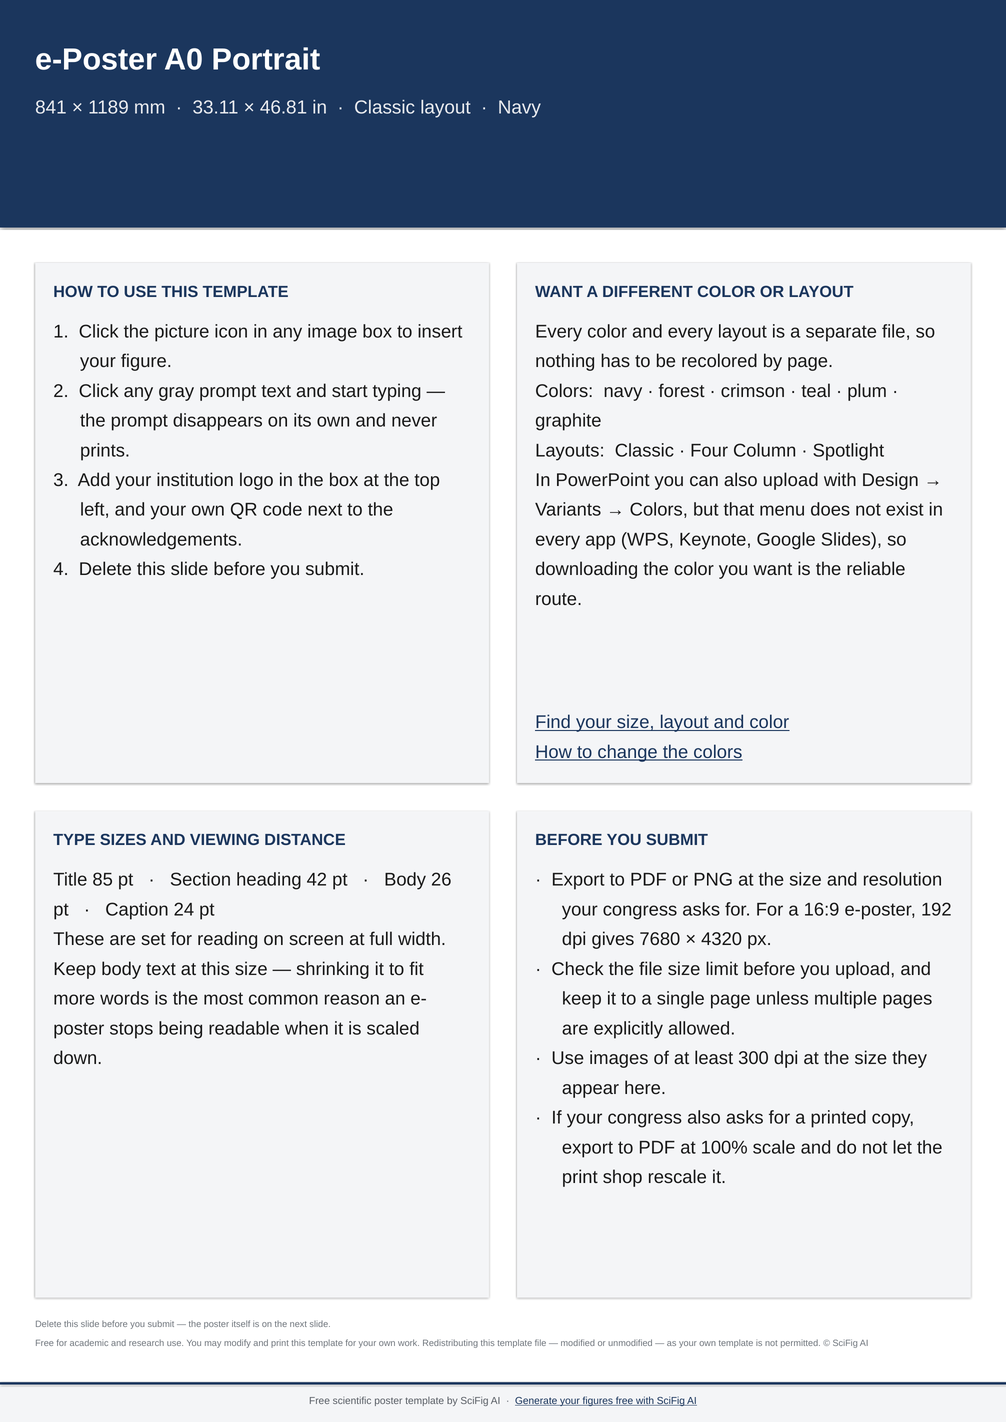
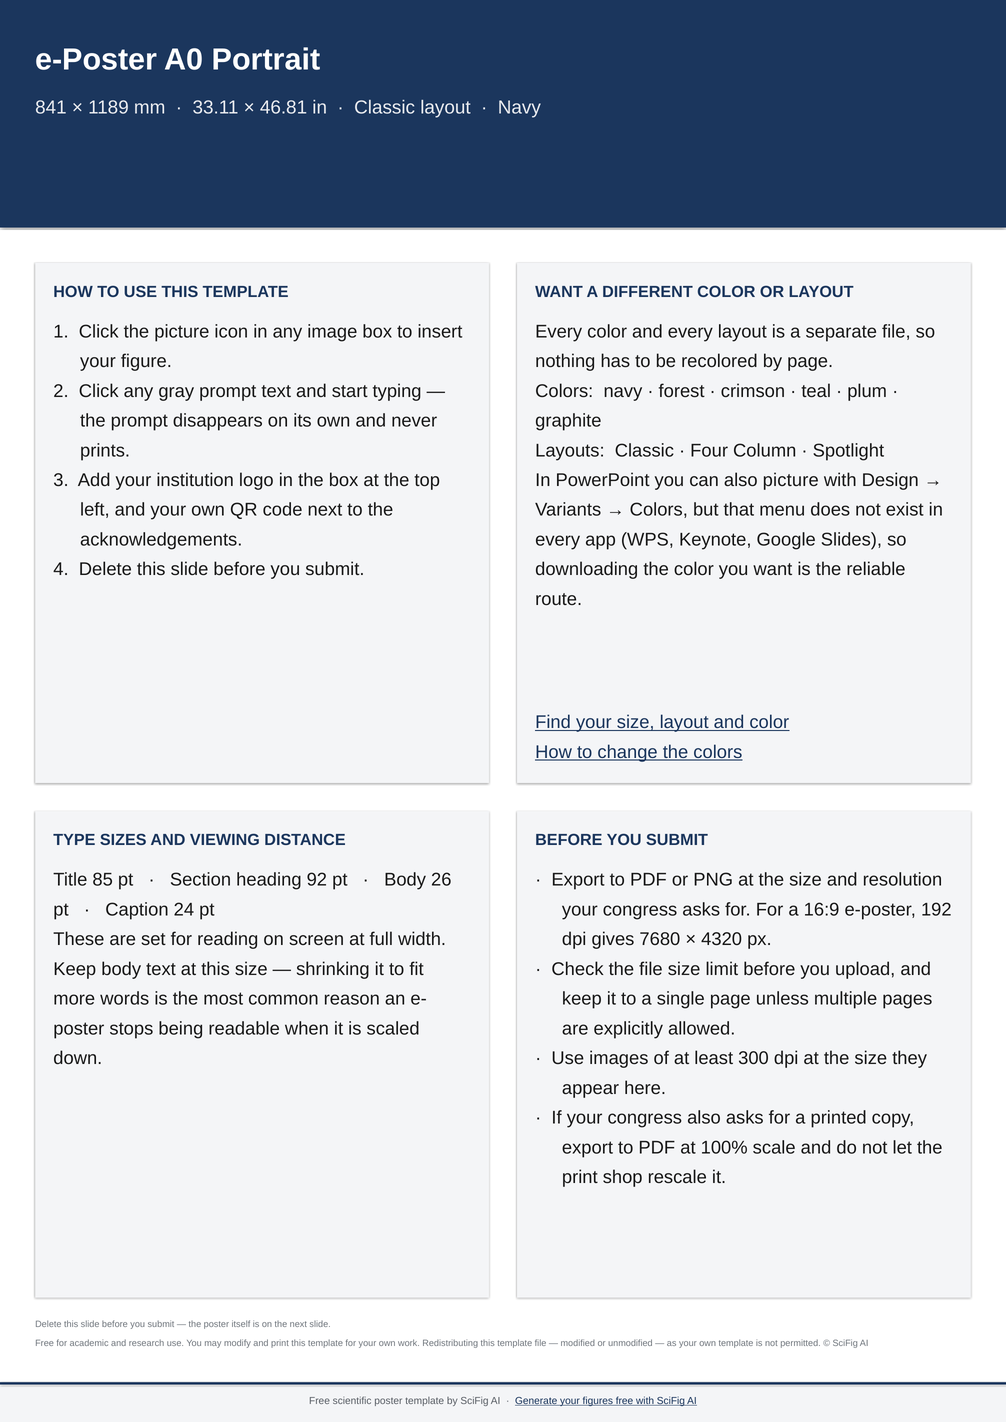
also upload: upload -> picture
42: 42 -> 92
